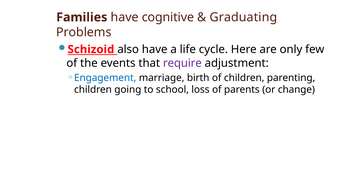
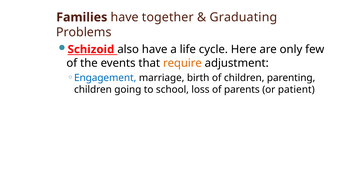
cognitive: cognitive -> together
require colour: purple -> orange
change: change -> patient
